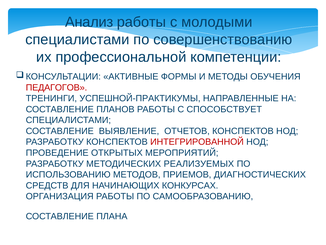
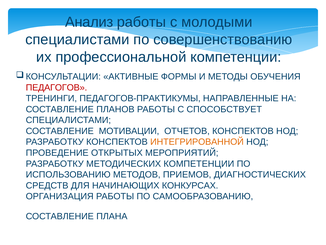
УСПЕШНОЙ-ПРАКТИКУМЫ: УСПЕШНОЙ-ПРАКТИКУМЫ -> ПЕДАГОГОВ-ПРАКТИКУМЫ
ВЫЯВЛЕНИЕ: ВЫЯВЛЕНИЕ -> МОТИВАЦИИ
ИНТЕГРИРОВАННОЙ colour: red -> orange
МЕТОДИЧЕСКИХ РЕАЛИЗУЕМЫХ: РЕАЛИЗУЕМЫХ -> КОМПЕТЕНЦИИ
